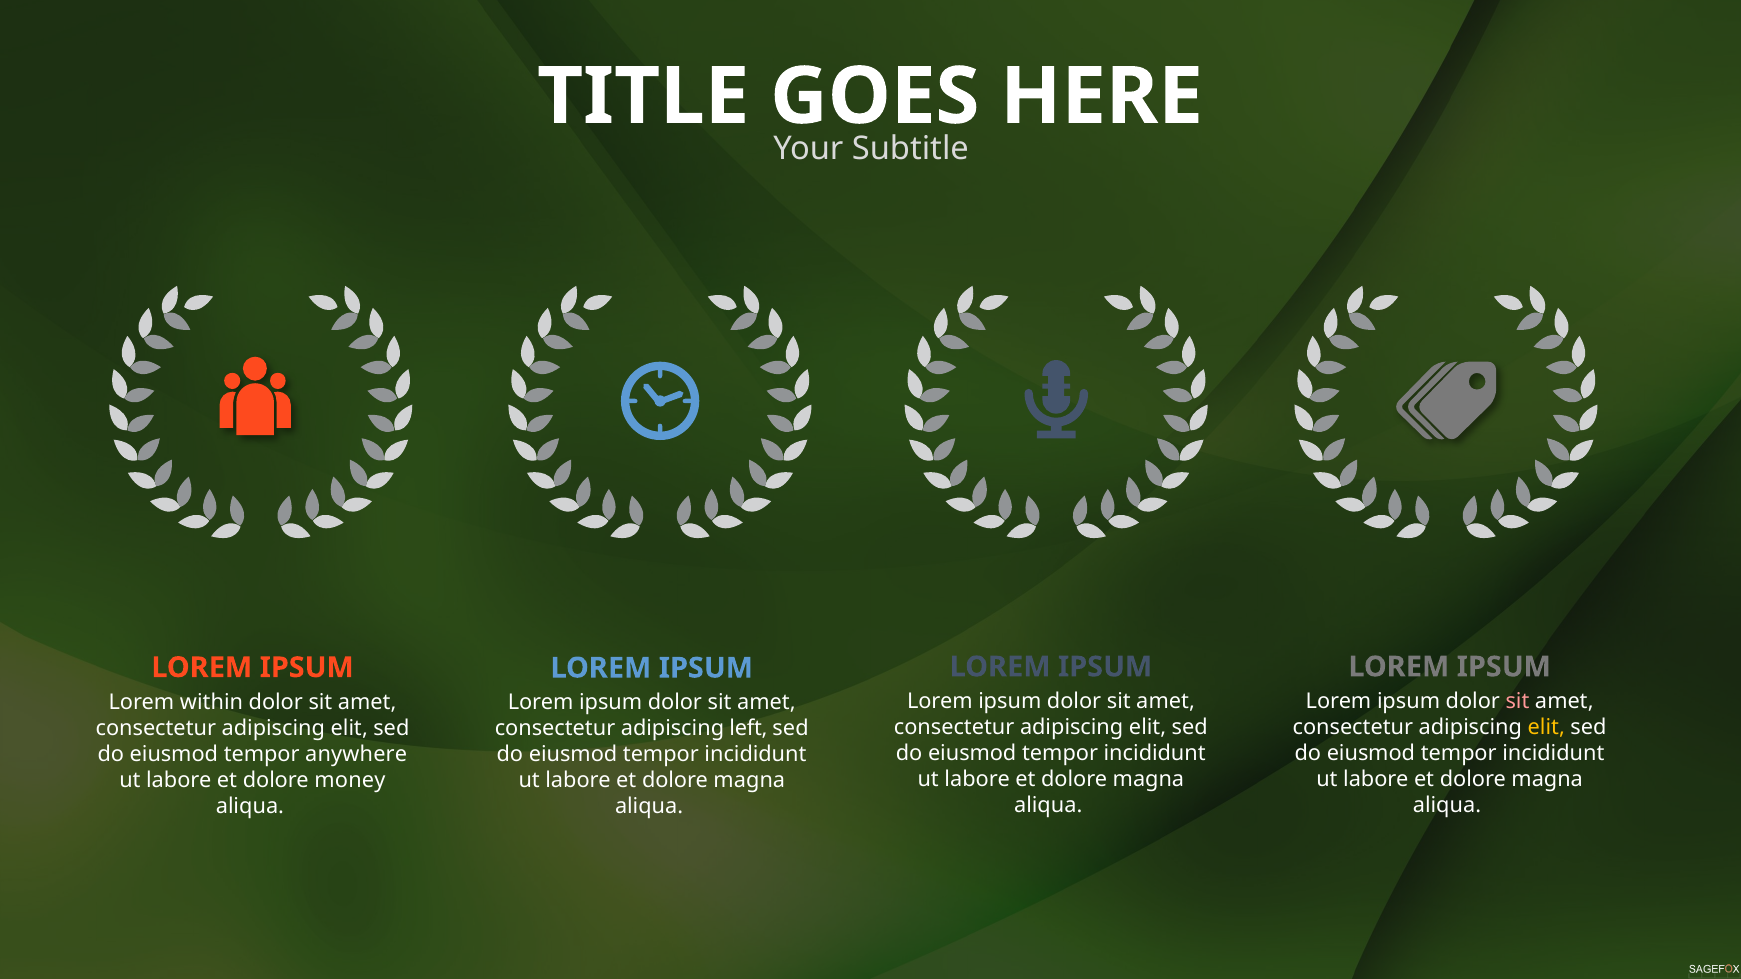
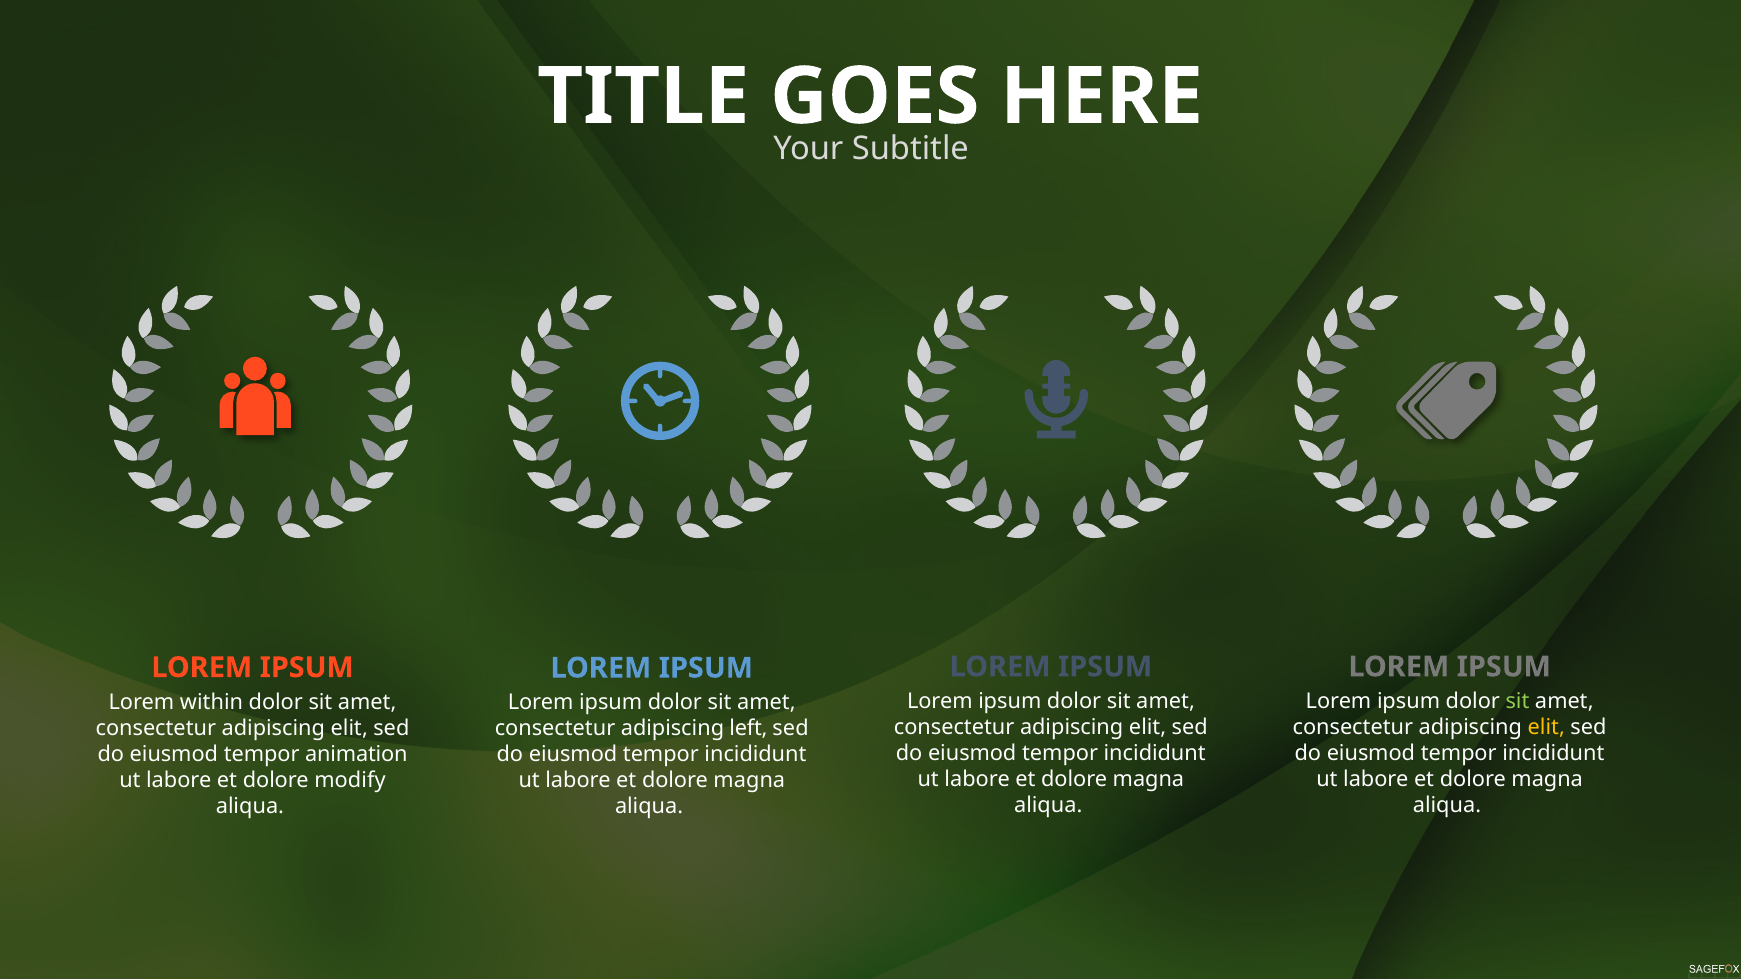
sit at (1518, 701) colour: pink -> light green
anywhere: anywhere -> animation
money: money -> modify
